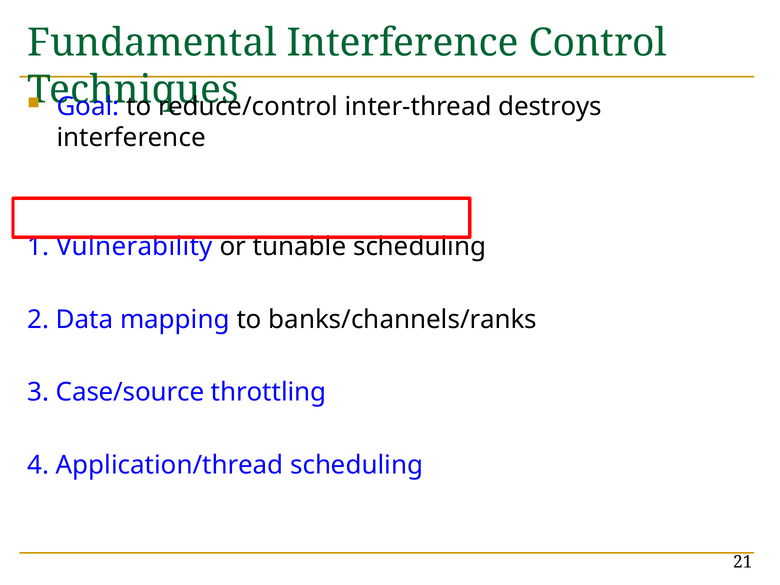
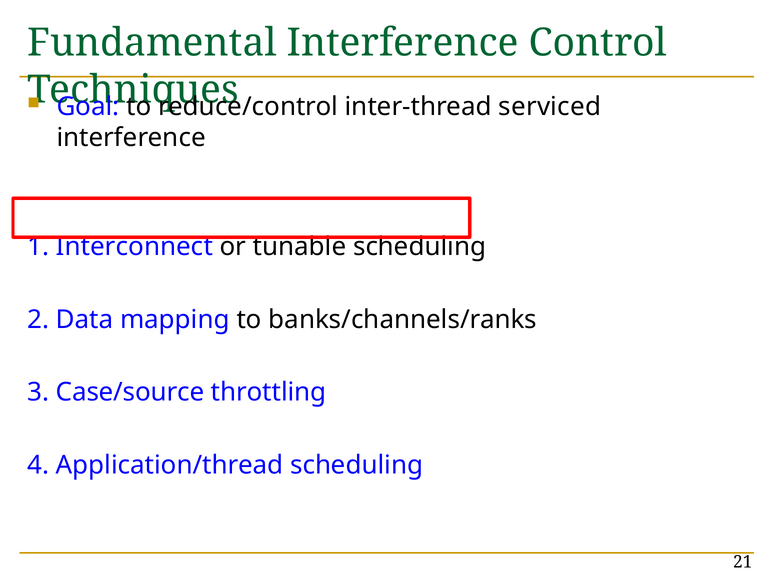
destroys: destroys -> serviced
Vulnerability: Vulnerability -> Interconnect
